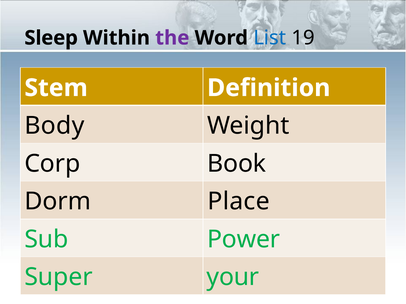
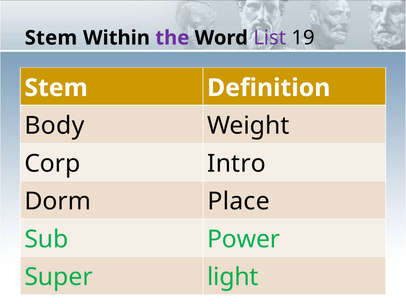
Sleep at (51, 38): Sleep -> Stem
List colour: blue -> purple
Book: Book -> Intro
your: your -> light
